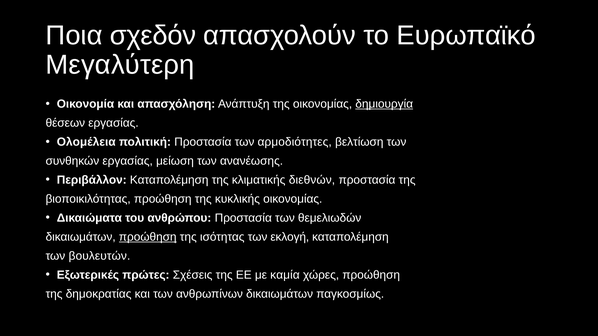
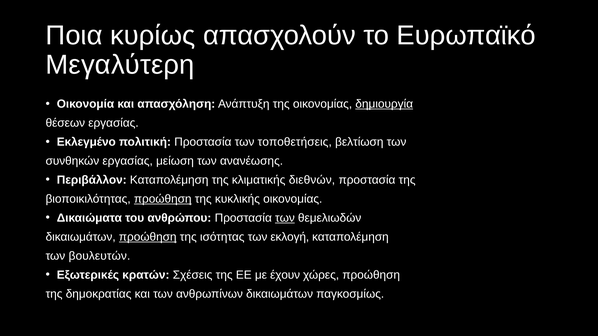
σχεδόν: σχεδόν -> κυρίως
Ολομέλεια: Ολομέλεια -> Εκλεγμένο
αρμοδιότητες: αρμοδιότητες -> τοποθετήσεις
προώθηση at (163, 199) underline: none -> present
των at (285, 218) underline: none -> present
πρώτες: πρώτες -> κρατών
καμία: καμία -> έχουν
